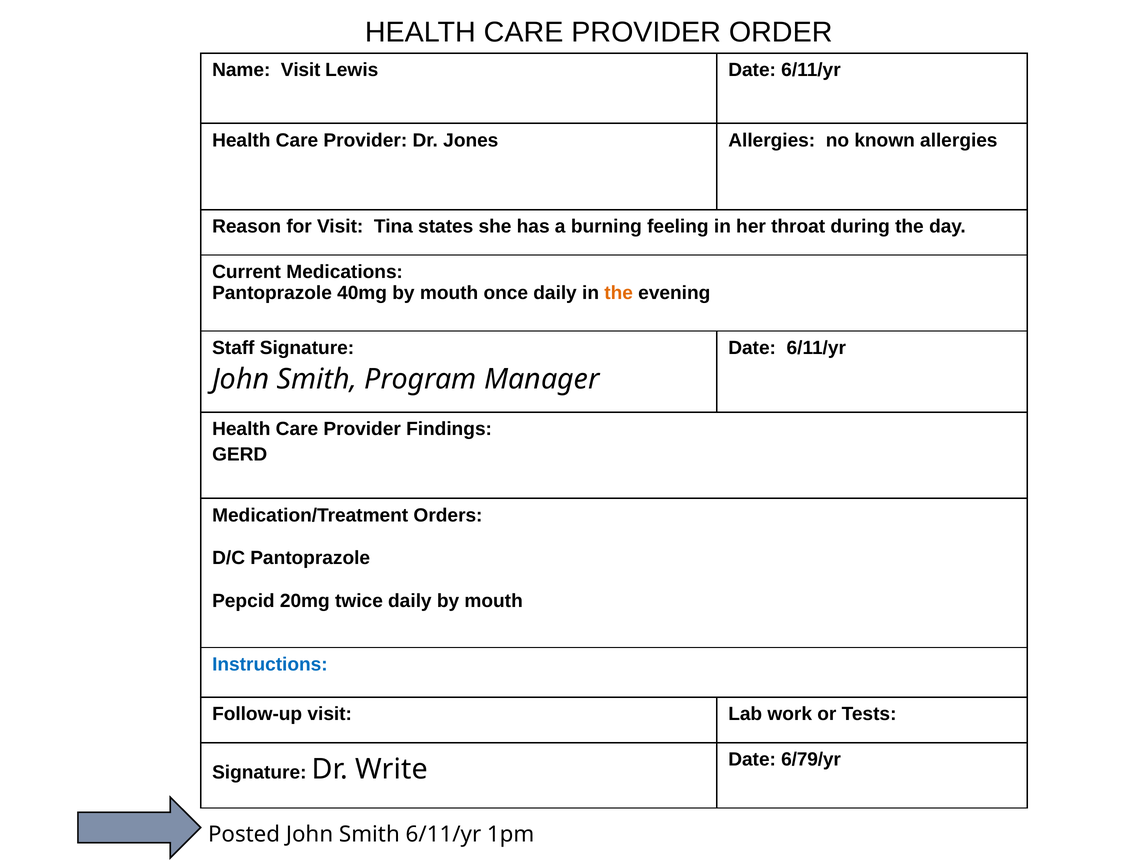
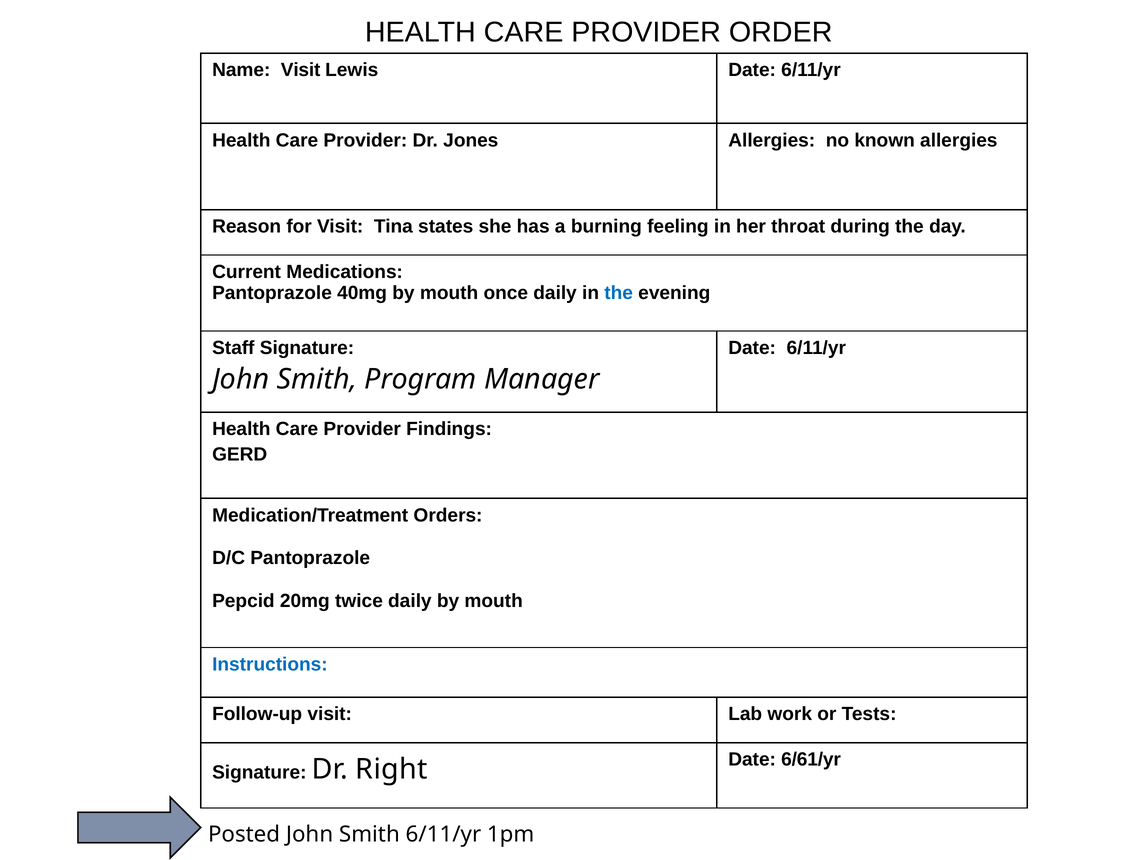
the at (619, 293) colour: orange -> blue
6/79/yr: 6/79/yr -> 6/61/yr
Write: Write -> Right
